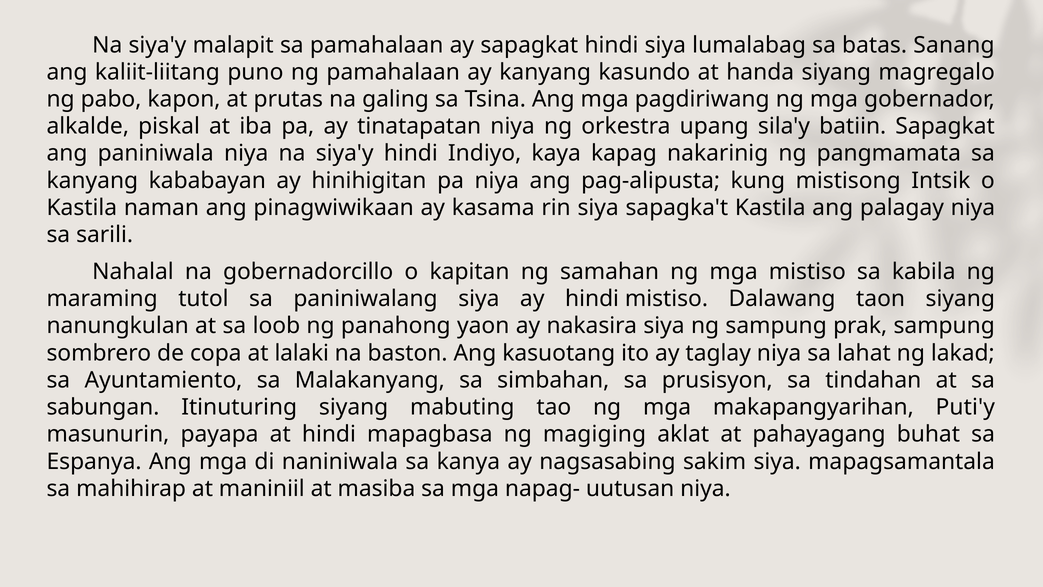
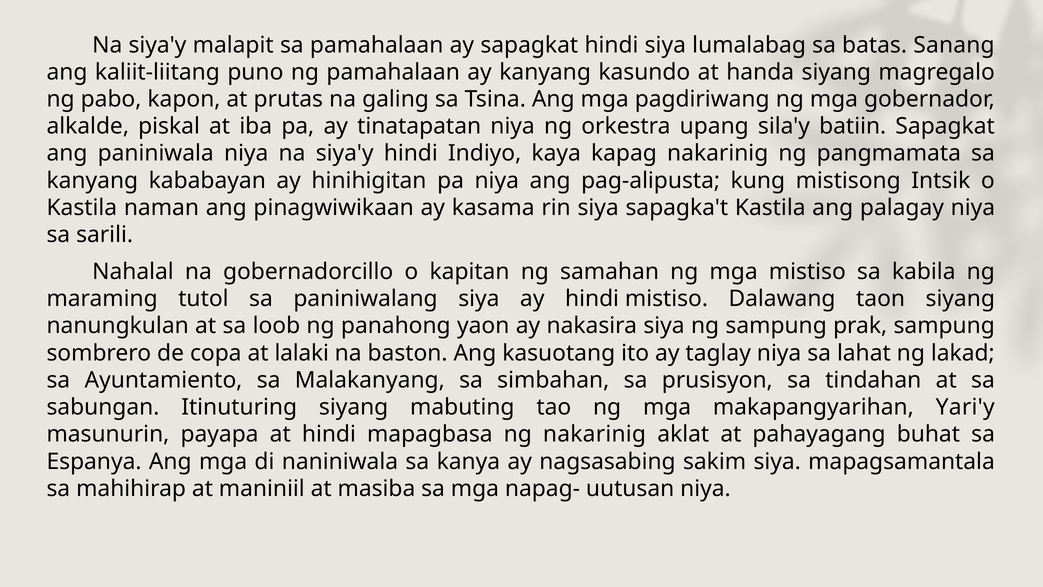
Puti'y: Puti'y -> Yari'y
ng magiging: magiging -> nakarinig
